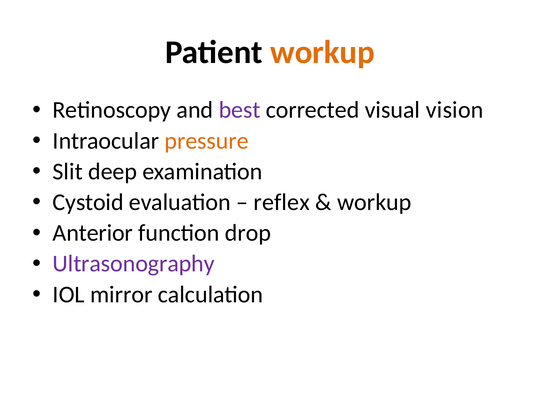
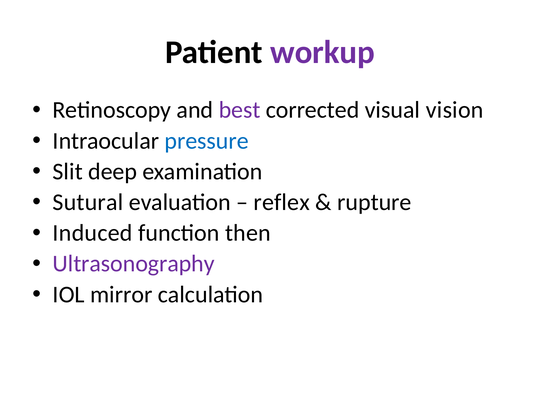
workup at (323, 52) colour: orange -> purple
pressure colour: orange -> blue
Cystoid: Cystoid -> Sutural
workup at (374, 202): workup -> rupture
Anterior: Anterior -> Induced
drop: drop -> then
